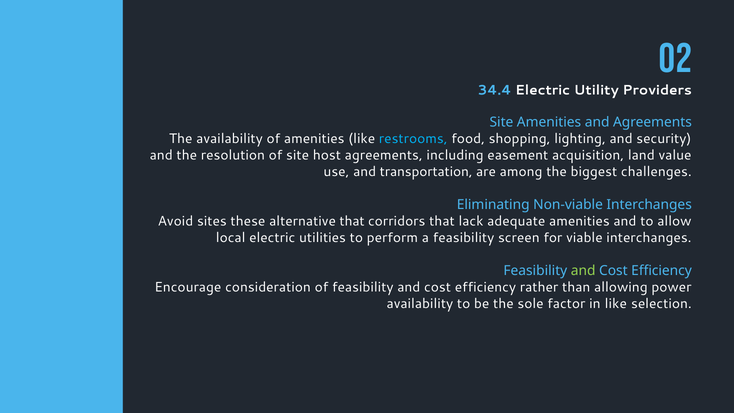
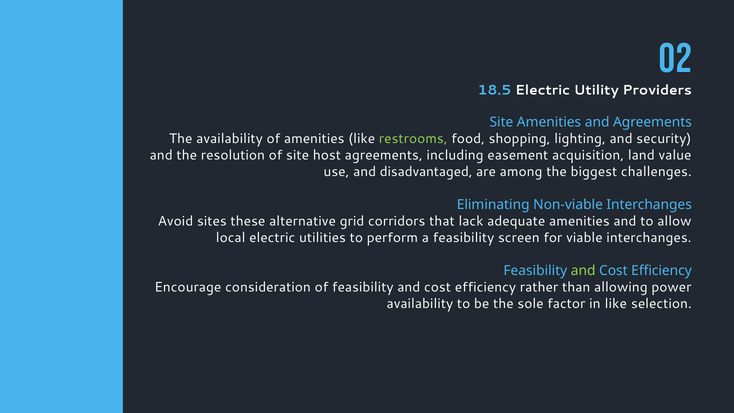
34.4: 34.4 -> 18.5
restrooms colour: light blue -> light green
transportation: transportation -> disadvantaged
alternative that: that -> grid
